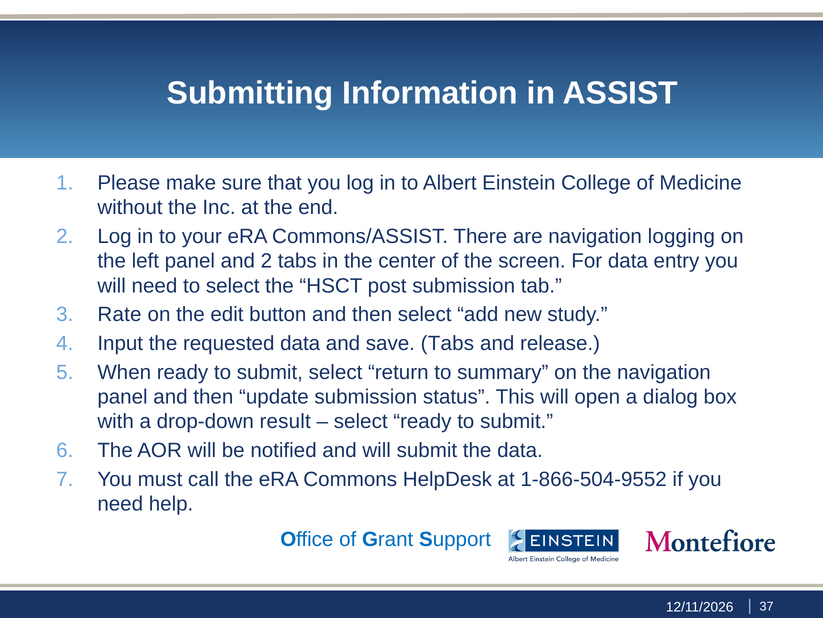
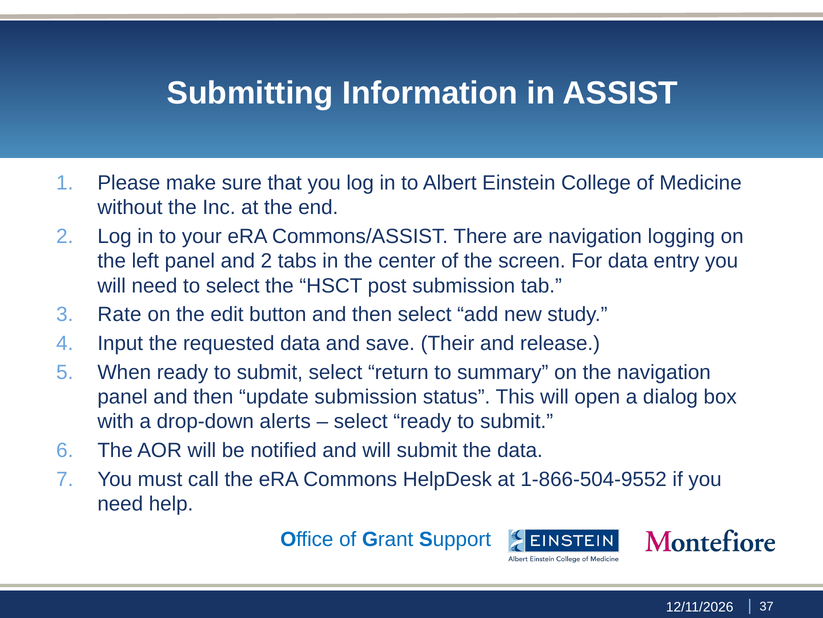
save Tabs: Tabs -> Their
result: result -> alerts
